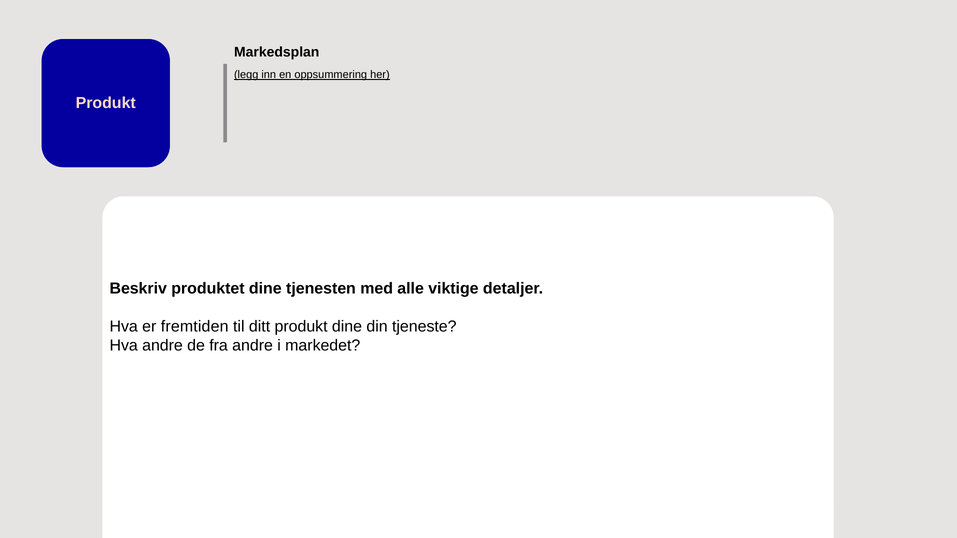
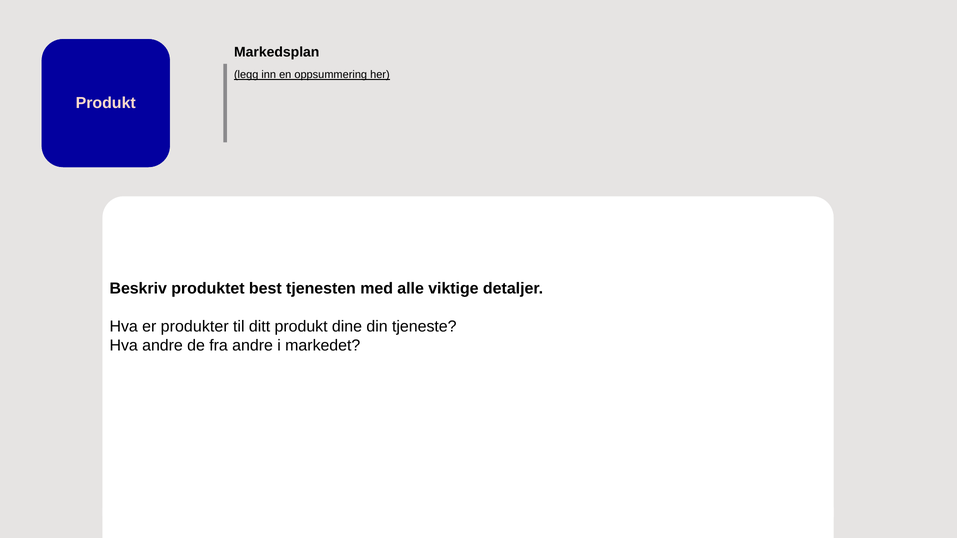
produktet dine: dine -> best
fremtiden: fremtiden -> produkter
